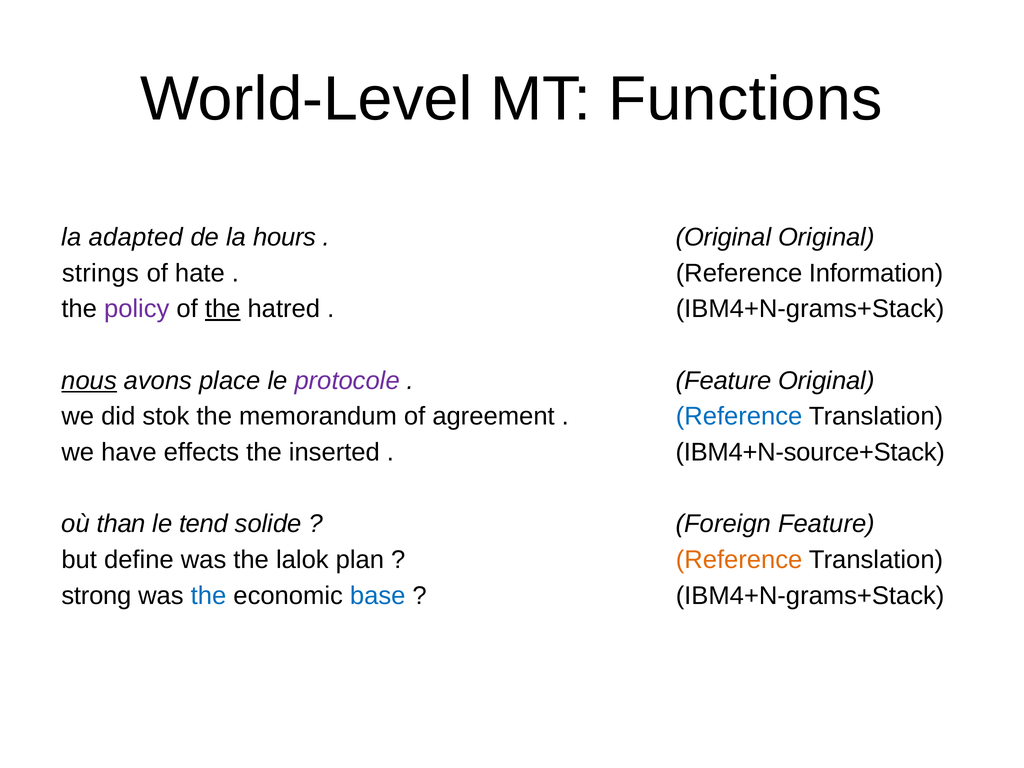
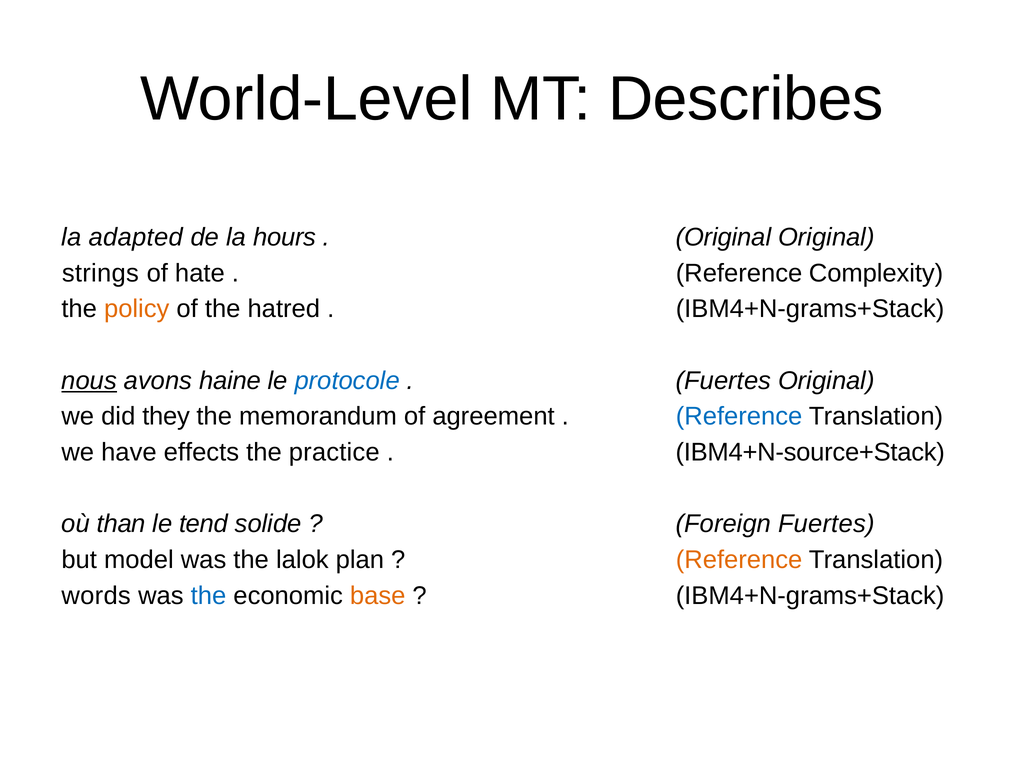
Functions: Functions -> Describes
Information: Information -> Complexity
policy colour: purple -> orange
the at (223, 309) underline: present -> none
place: place -> haine
protocole colour: purple -> blue
Feature at (724, 381): Feature -> Fuertes
stok: stok -> they
inserted: inserted -> practice
Foreign Feature: Feature -> Fuertes
define: define -> model
strong: strong -> words
base colour: blue -> orange
